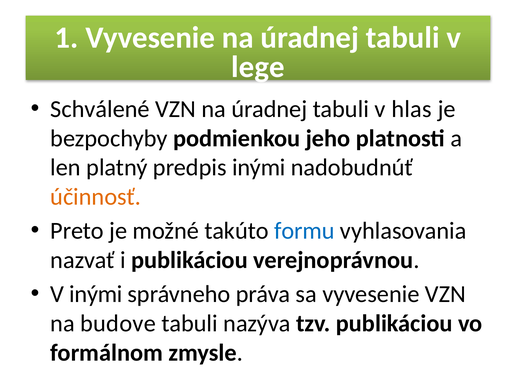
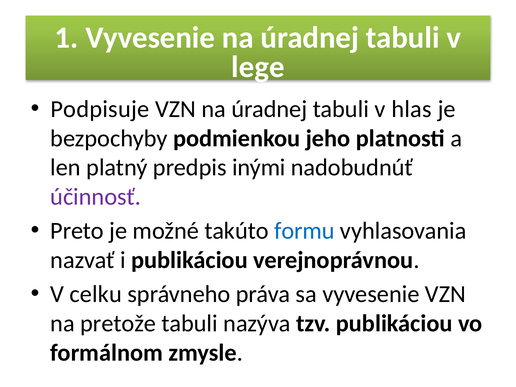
Schválené: Schválené -> Podpisuje
účinnosť colour: orange -> purple
V inými: inými -> celku
budove: budove -> pretože
